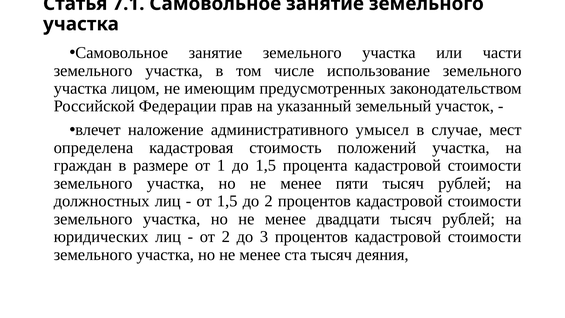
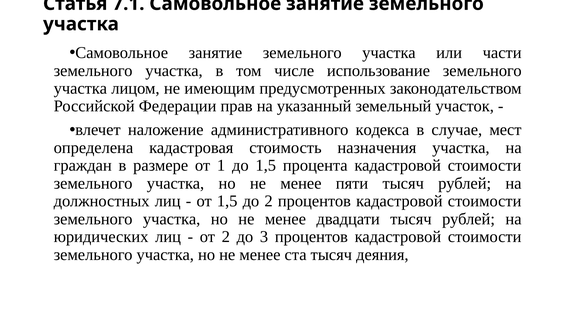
умысел: умысел -> кодекса
положений: положений -> назначения
